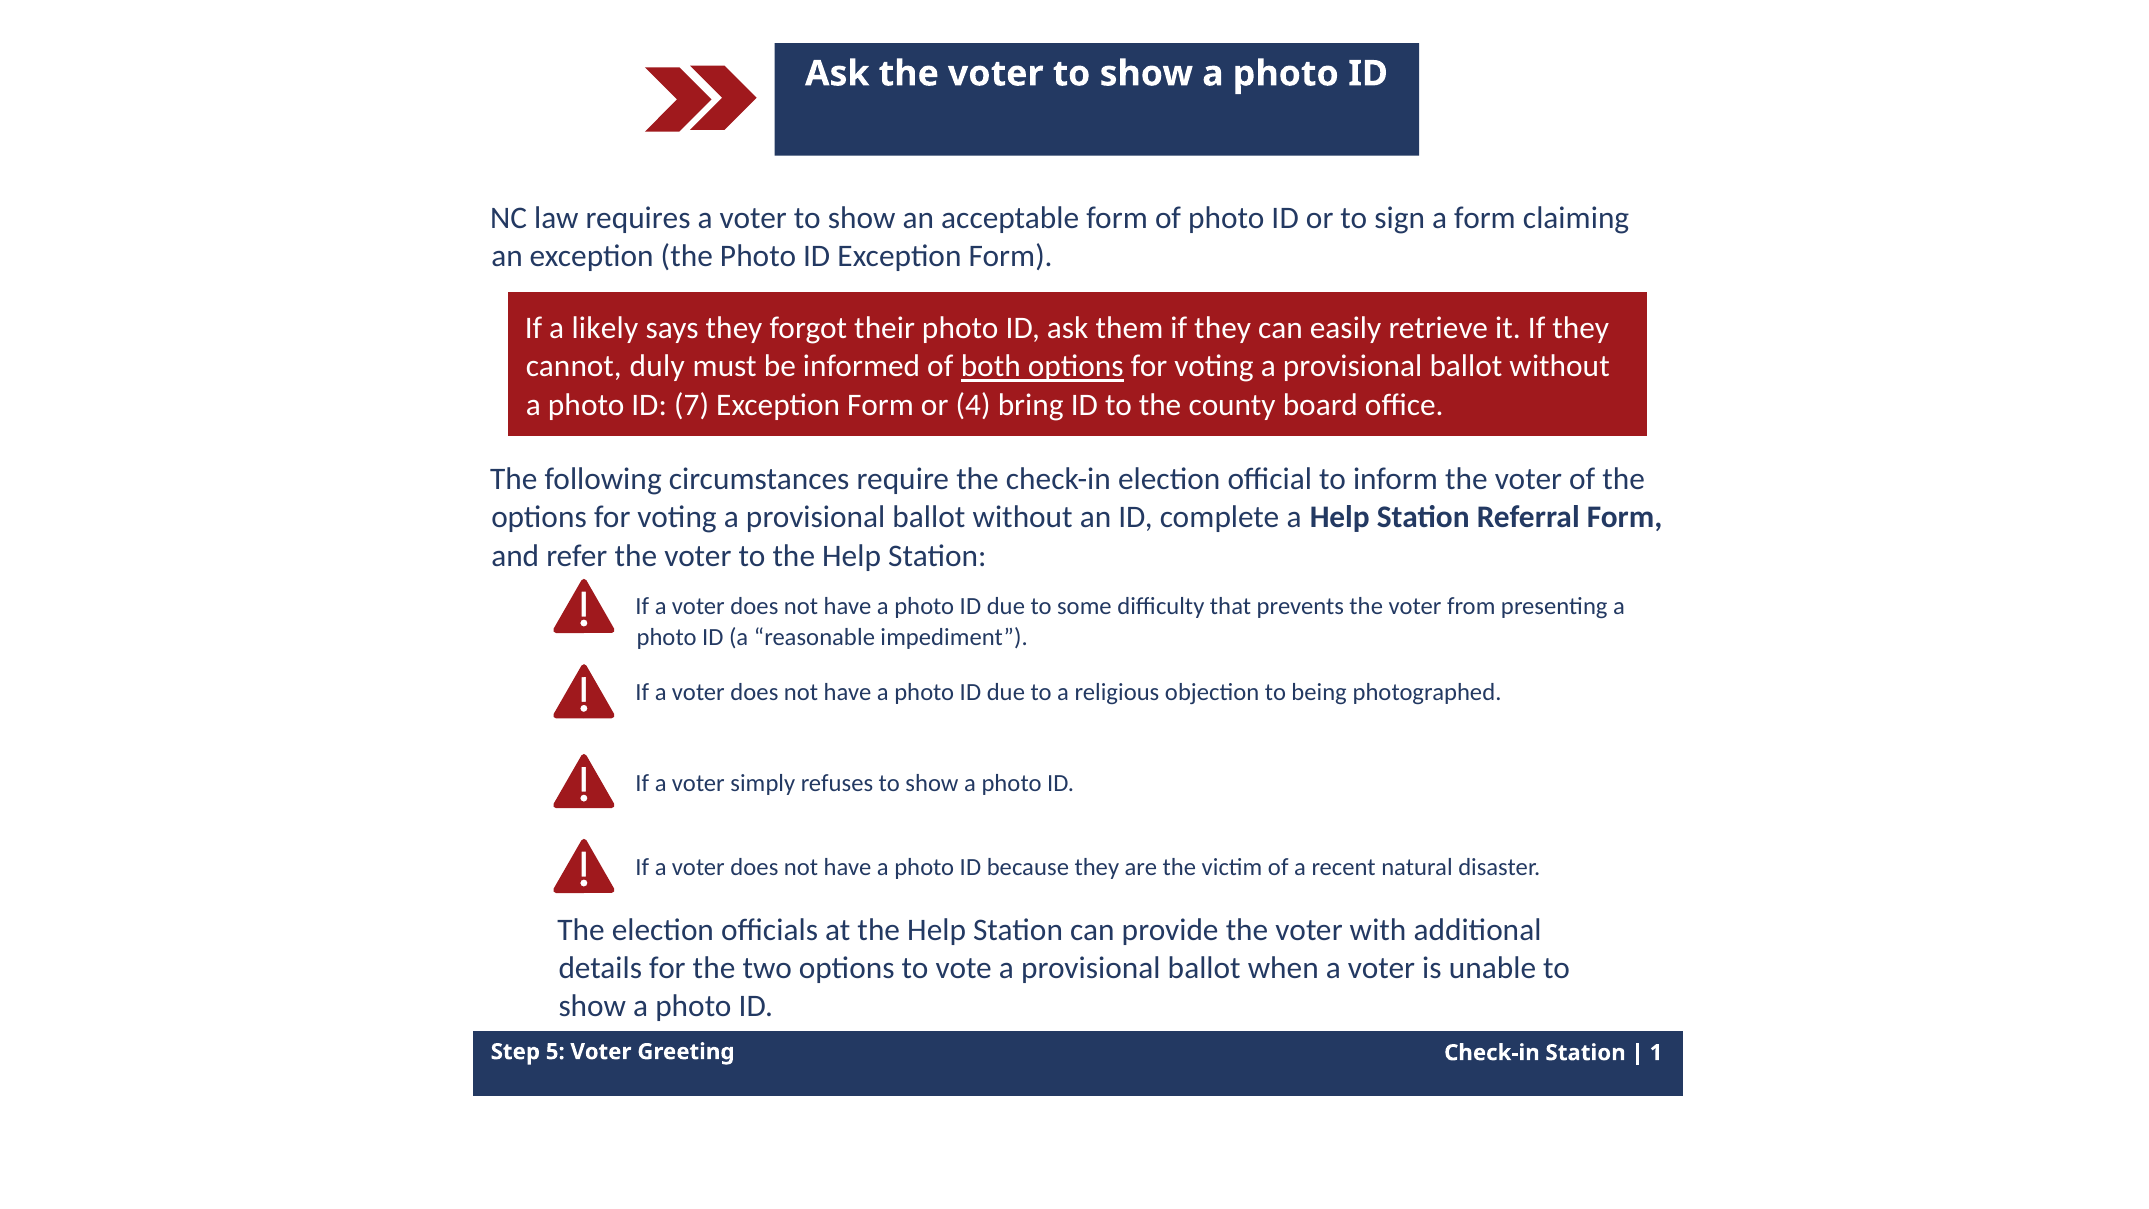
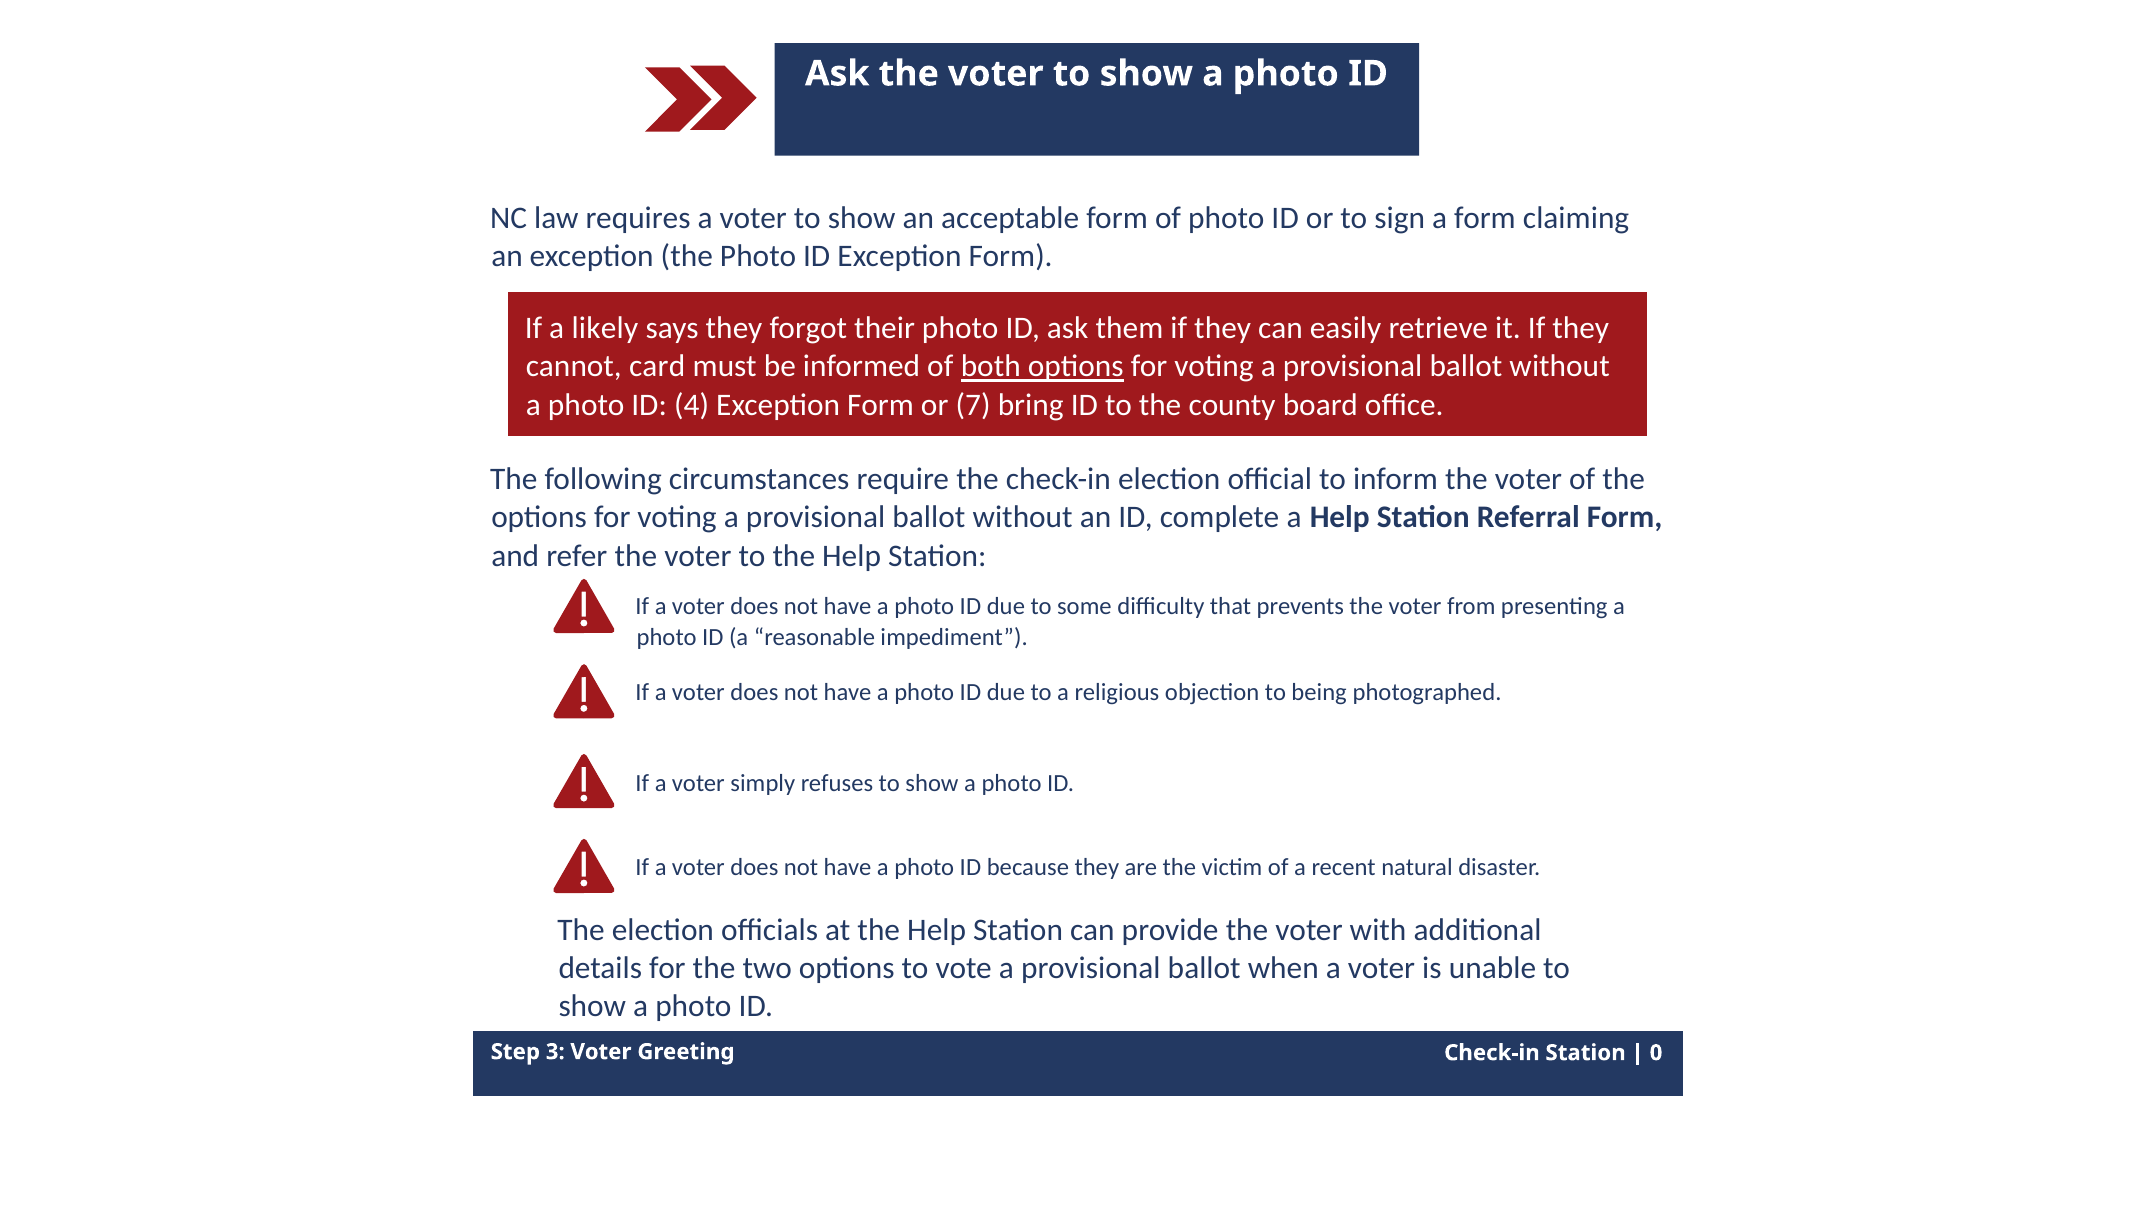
duly: duly -> card
7: 7 -> 4
4: 4 -> 7
5: 5 -> 3
1: 1 -> 0
